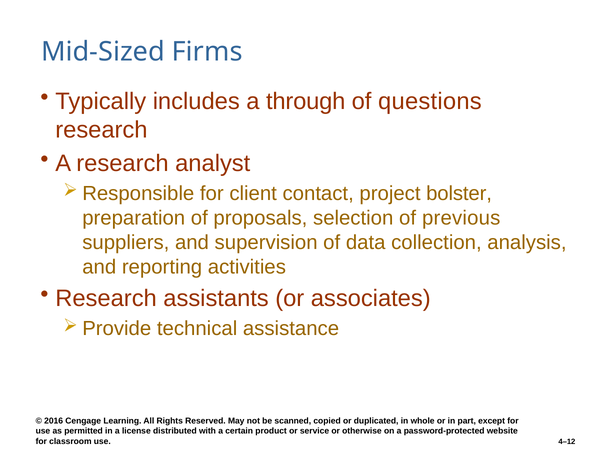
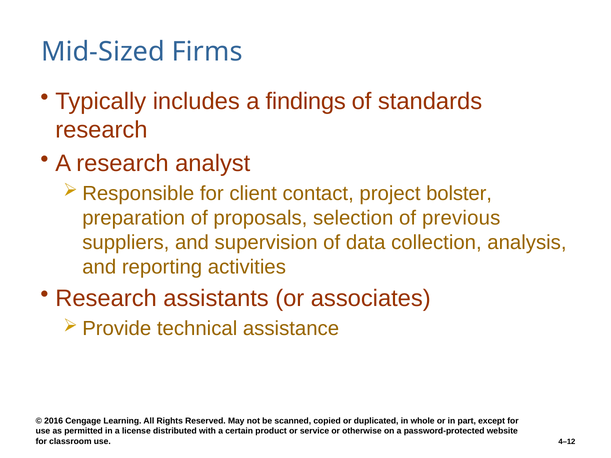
through: through -> findings
questions: questions -> standards
